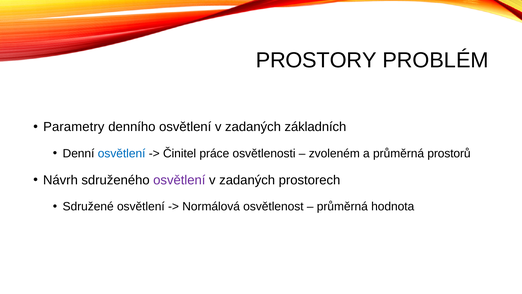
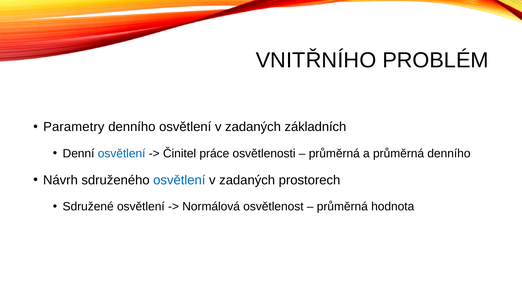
PROSTORY: PROSTORY -> VNITŘNÍHO
zvoleném at (334, 153): zvoleném -> průměrná
průměrná prostorů: prostorů -> denního
osvětlení at (179, 180) colour: purple -> blue
